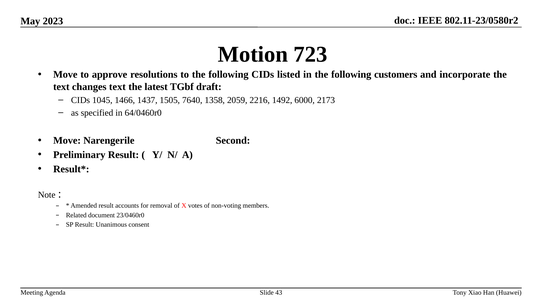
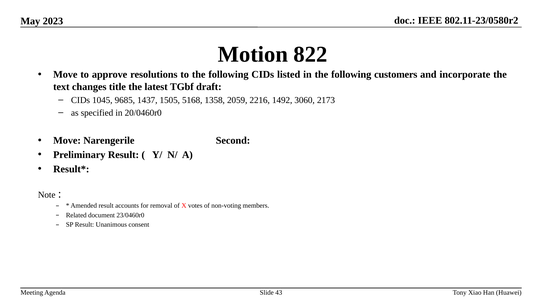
723: 723 -> 822
changes text: text -> title
1466: 1466 -> 9685
7640: 7640 -> 5168
6000: 6000 -> 3060
64/0460r0: 64/0460r0 -> 20/0460r0
